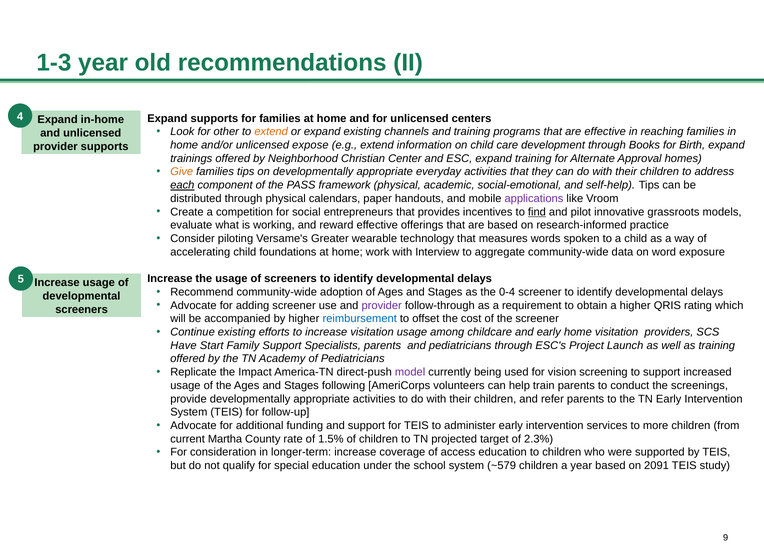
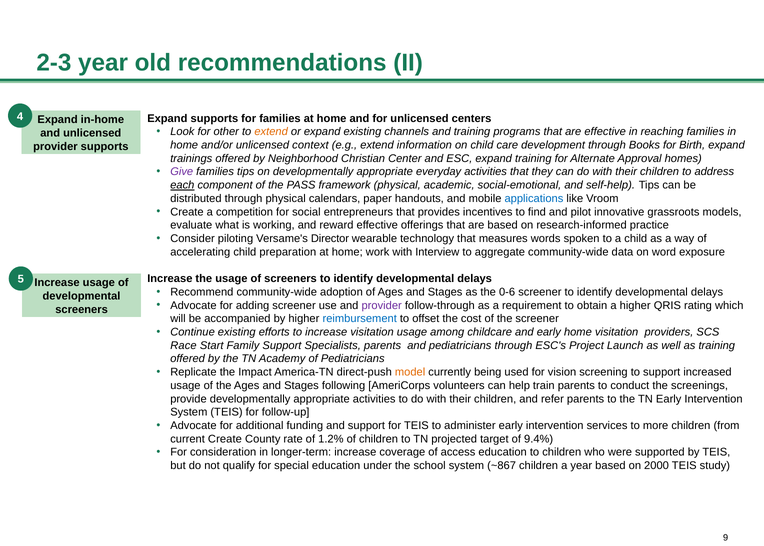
1-3: 1-3 -> 2-3
expose: expose -> context
Give colour: orange -> purple
applications colour: purple -> blue
find underline: present -> none
Greater: Greater -> Director
foundations: foundations -> preparation
0-4: 0-4 -> 0-6
Have: Have -> Race
model colour: purple -> orange
current Martha: Martha -> Create
1.5%: 1.5% -> 1.2%
2.3%: 2.3% -> 9.4%
~579: ~579 -> ~867
2091: 2091 -> 2000
